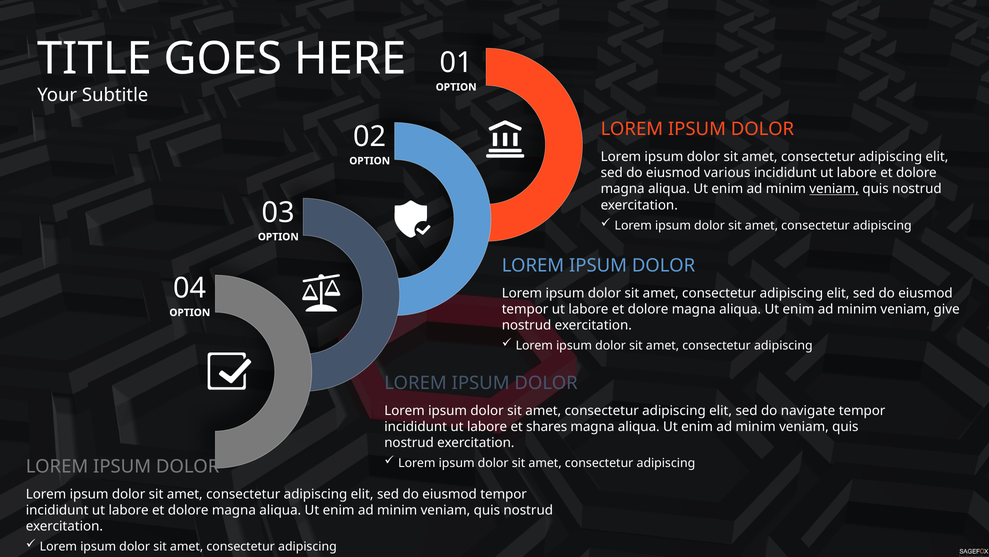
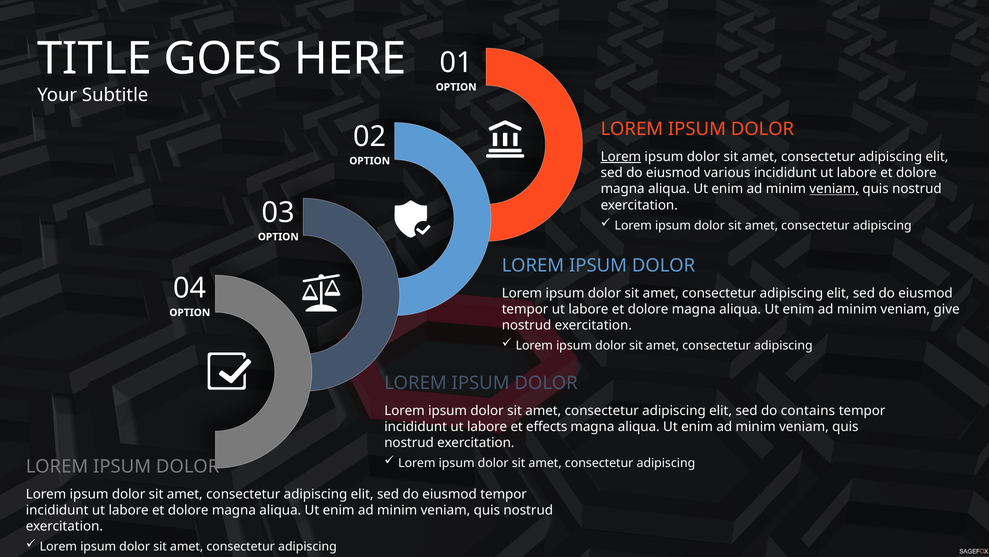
Lorem at (621, 157) underline: none -> present
navigate: navigate -> contains
shares: shares -> effects
